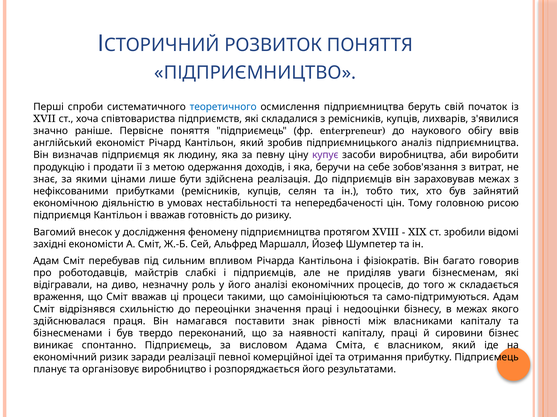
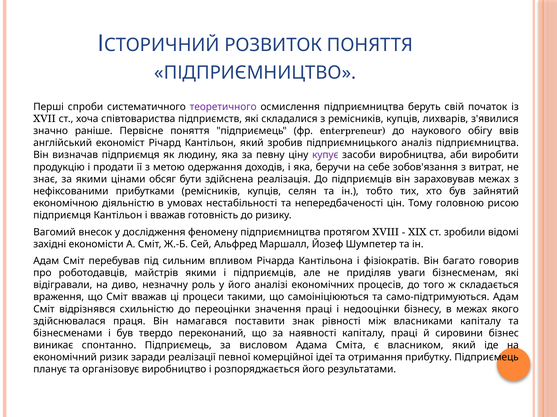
теоретичного colour: blue -> purple
лише: лише -> обсяг
майстрів слабкі: слабкі -> якими
